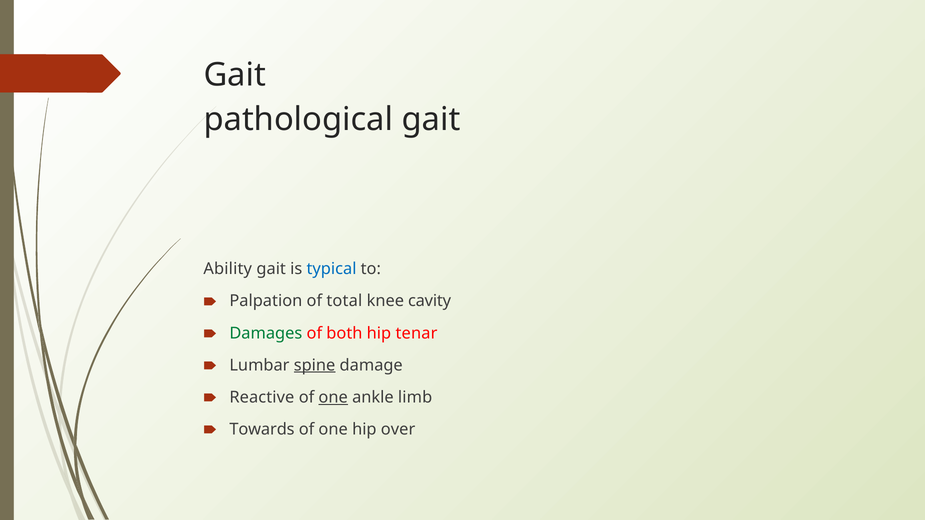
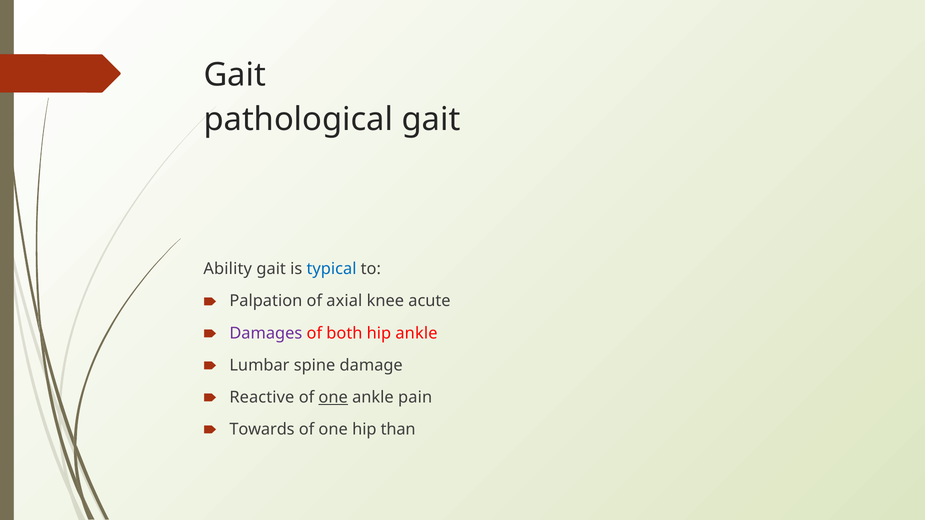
total: total -> axial
cavity: cavity -> acute
Damages colour: green -> purple
hip tenar: tenar -> ankle
spine underline: present -> none
limb: limb -> pain
over: over -> than
